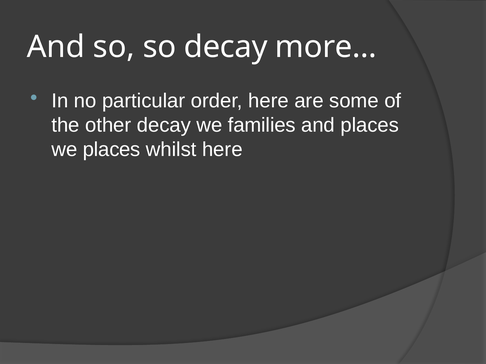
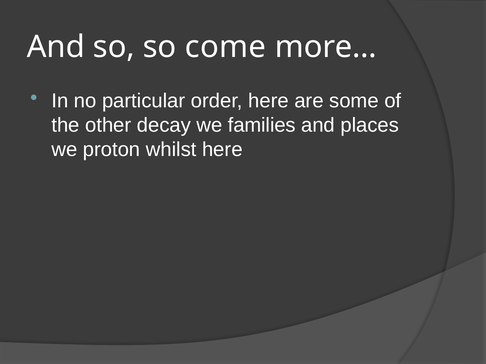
so decay: decay -> come
we places: places -> proton
